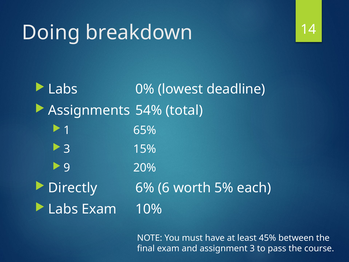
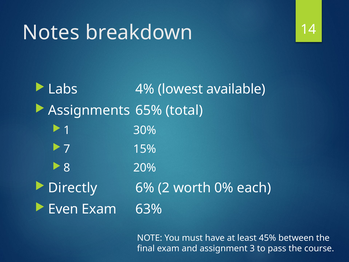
Doing: Doing -> Notes
0%: 0% -> 4%
deadline: deadline -> available
54%: 54% -> 65%
65%: 65% -> 30%
3 at (67, 149): 3 -> 7
9: 9 -> 8
6: 6 -> 2
5%: 5% -> 0%
Labs at (63, 209): Labs -> Even
10%: 10% -> 63%
